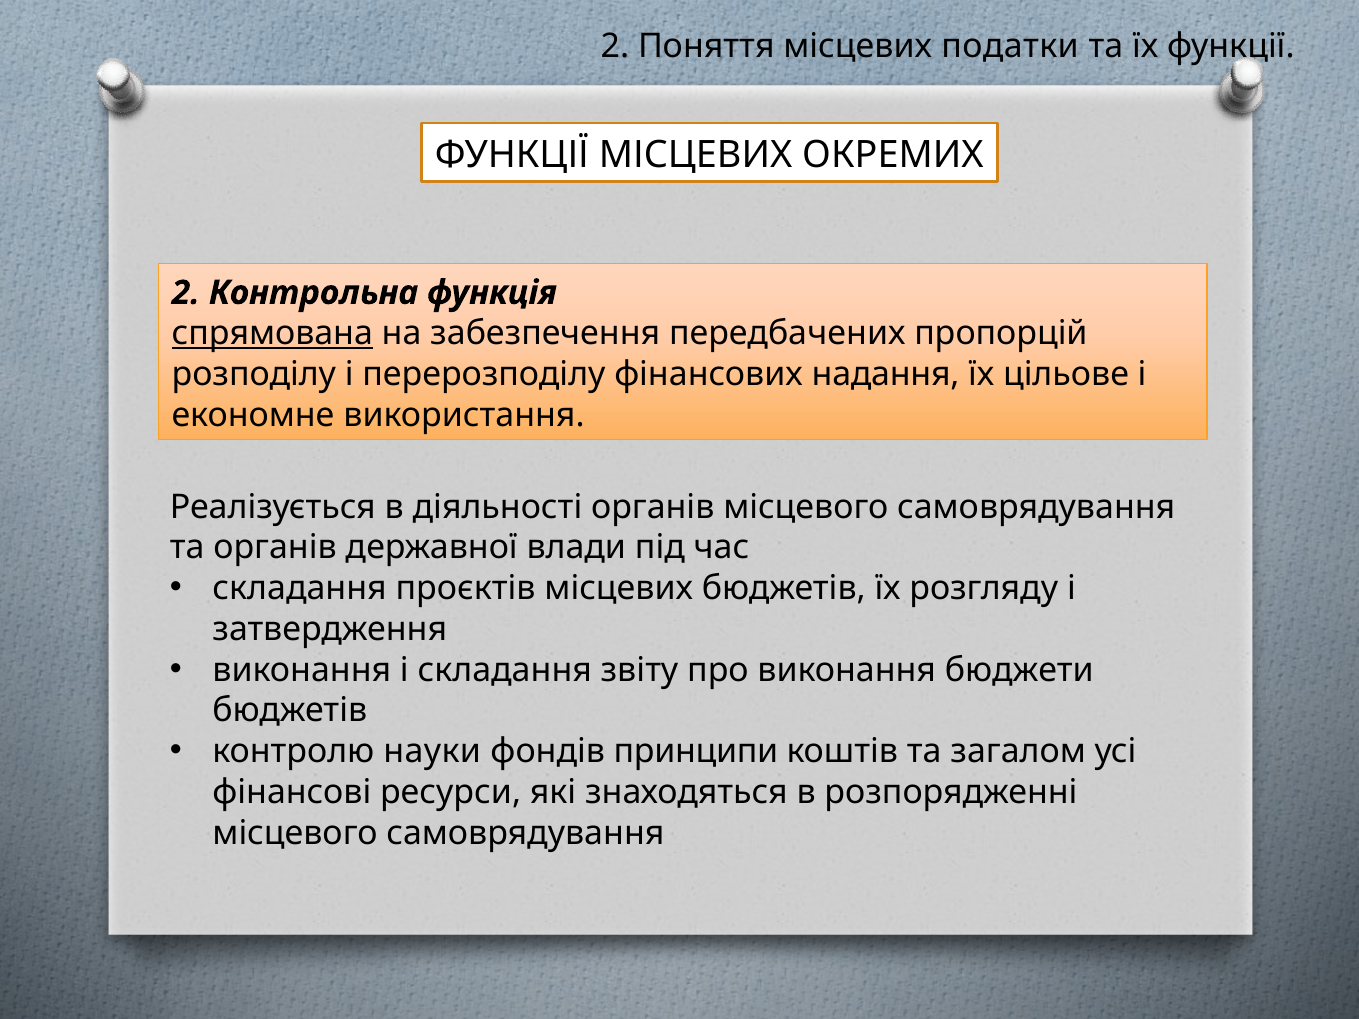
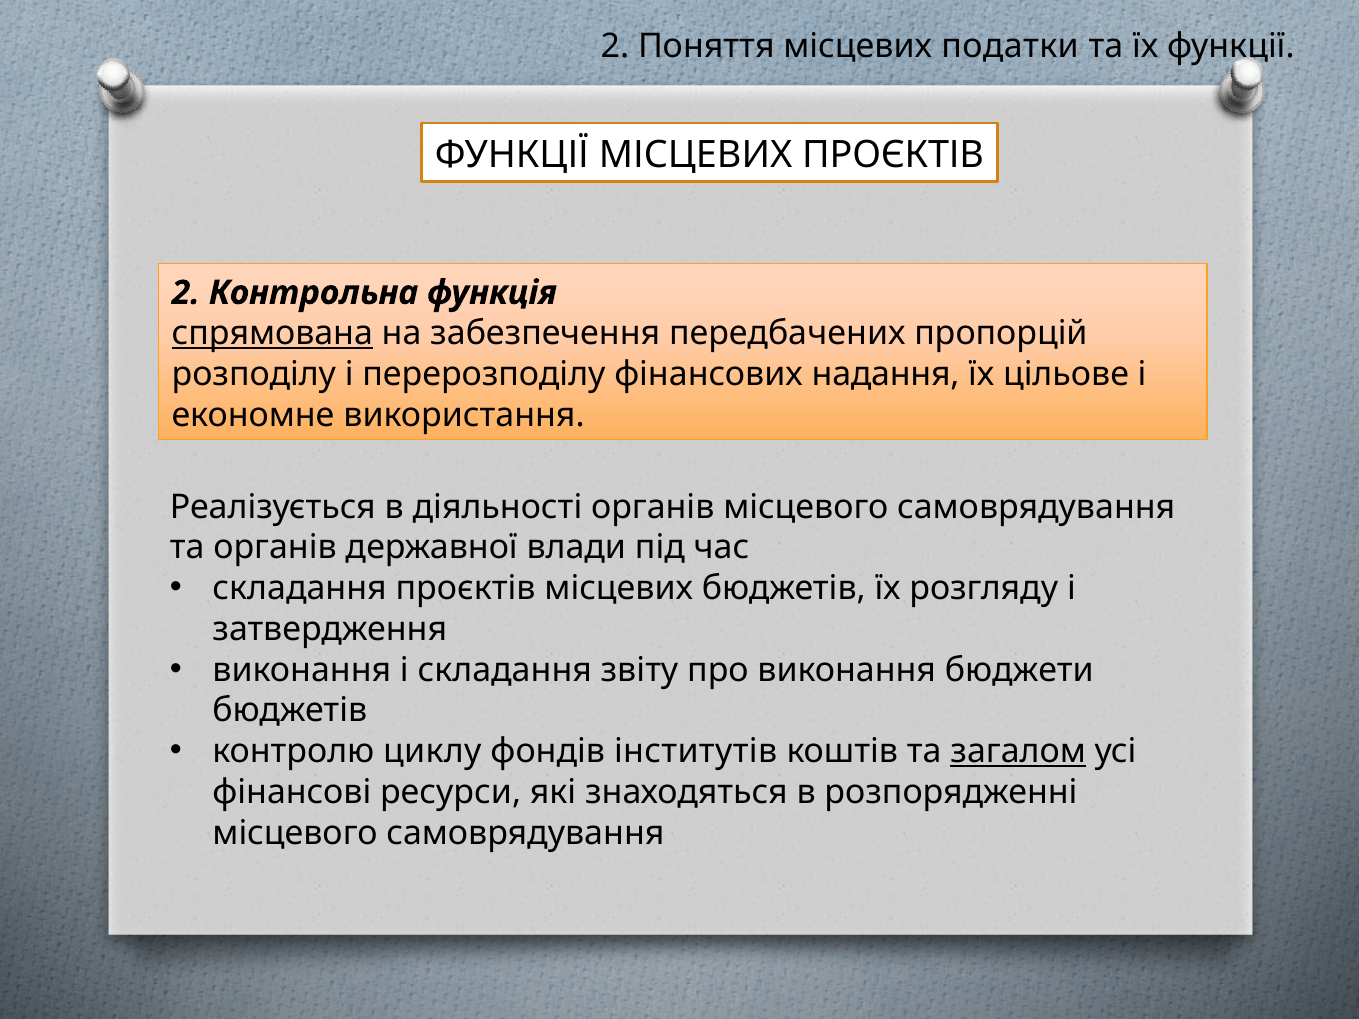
ОКРЕМИХ: ОКРЕМИХ -> ПРОЄКТІВ
науки: науки -> циклу
принципи: принципи -> інститутів
загалом underline: none -> present
